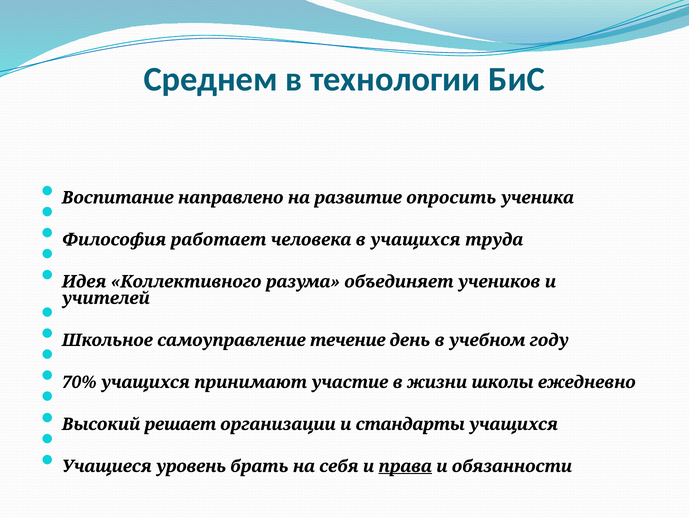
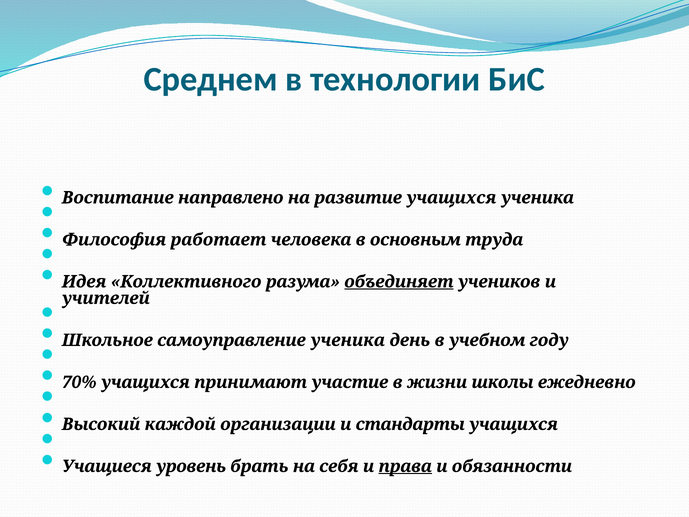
развитие опросить: опросить -> учащихся
в учащихся: учащихся -> основным
объединяет underline: none -> present
самоуправление течение: течение -> ученика
решает: решает -> каждой
